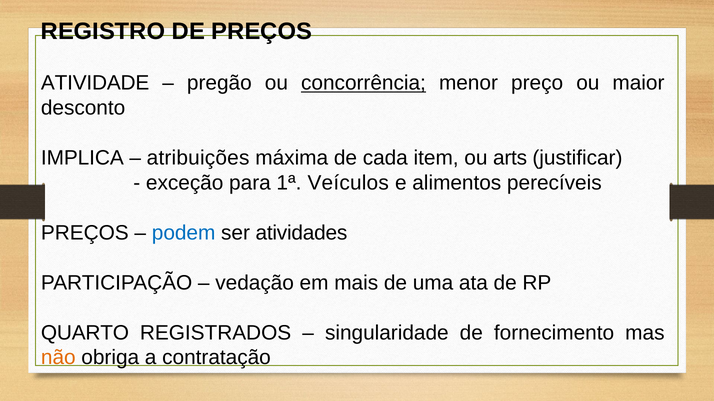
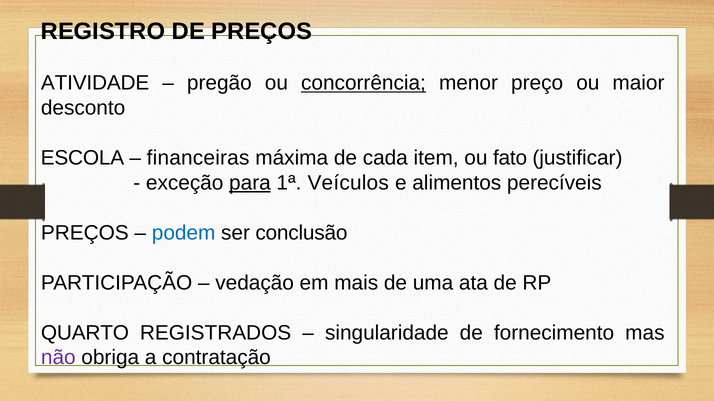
IMPLICA: IMPLICA -> ESCOLA
atribuições: atribuições -> financeiras
arts: arts -> fato
para underline: none -> present
atividades: atividades -> conclusão
não colour: orange -> purple
